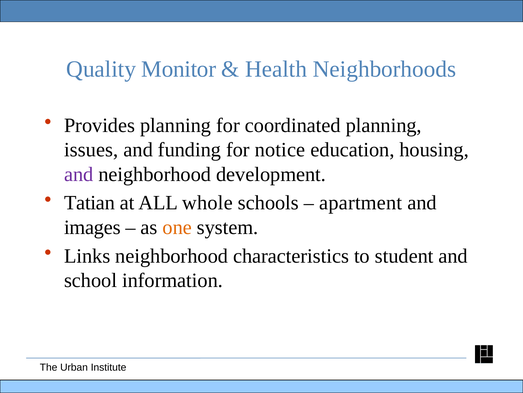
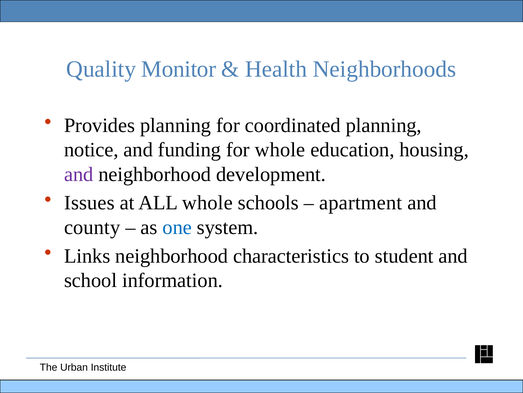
issues: issues -> notice
for notice: notice -> whole
Tatian: Tatian -> Issues
images: images -> county
one colour: orange -> blue
